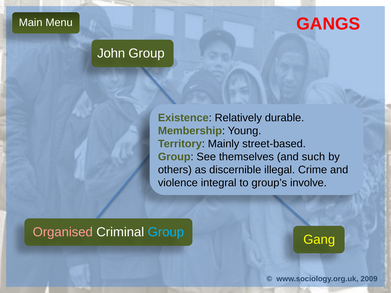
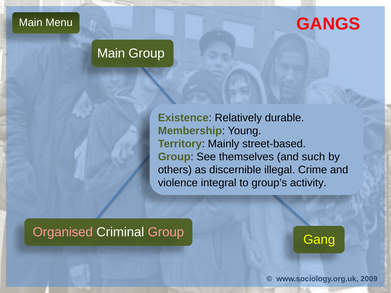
John at (111, 53): John -> Main
involve: involve -> activity
Group at (166, 232) colour: light blue -> pink
